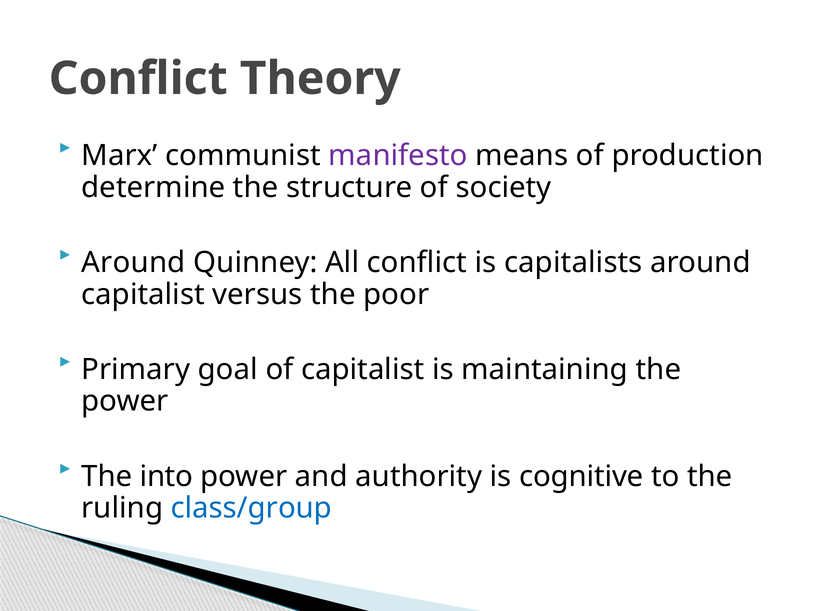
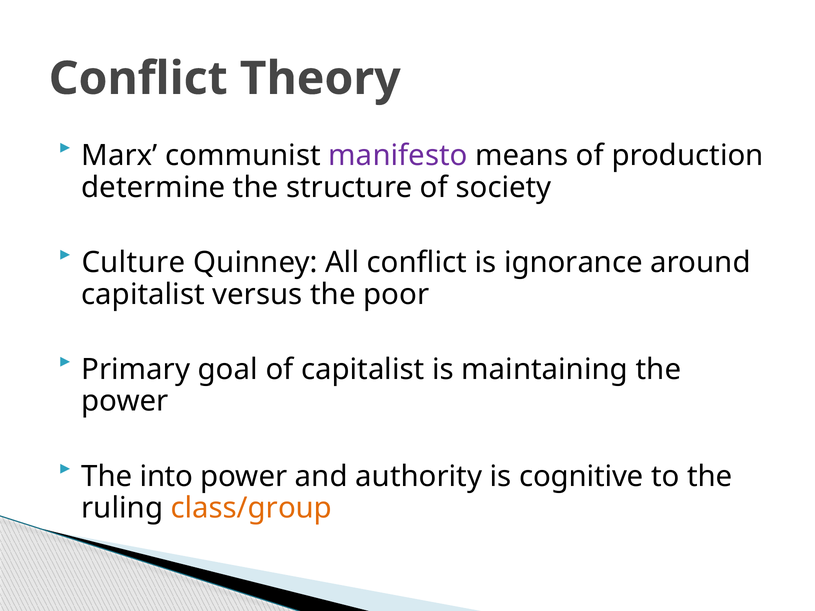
Around at (133, 263): Around -> Culture
capitalists: capitalists -> ignorance
class/group colour: blue -> orange
